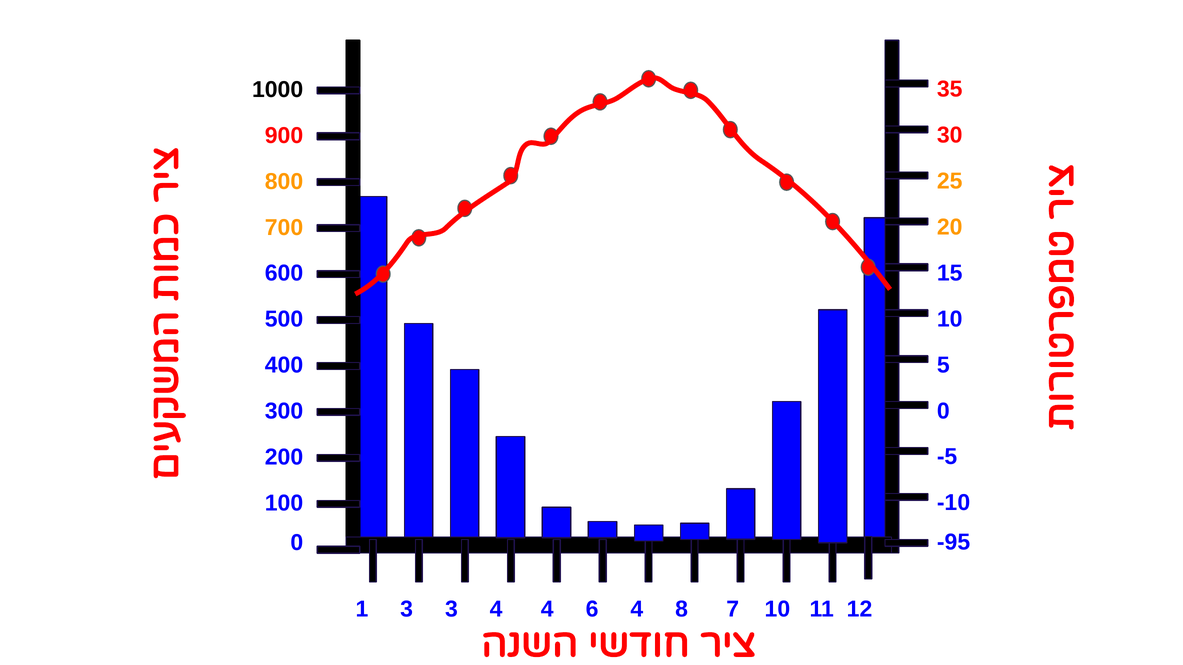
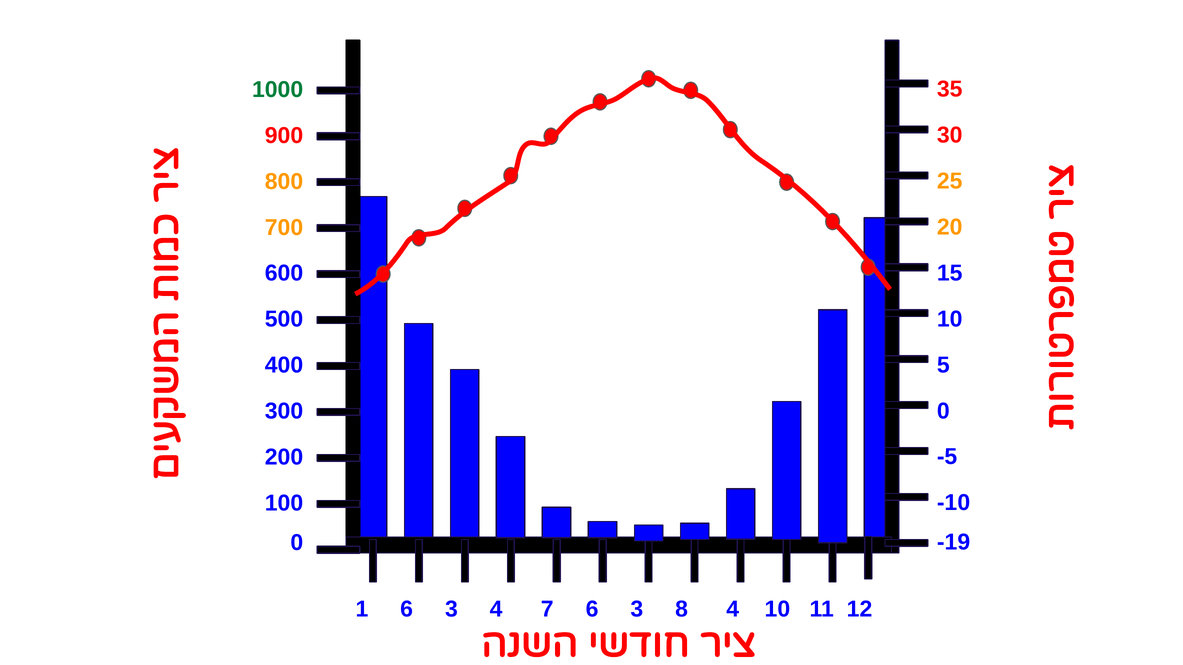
1000 colour: black -> green
-95: -95 -> -19
1 3: 3 -> 6
4 4: 4 -> 7
4 at (637, 610): 4 -> 3
8 7: 7 -> 4
